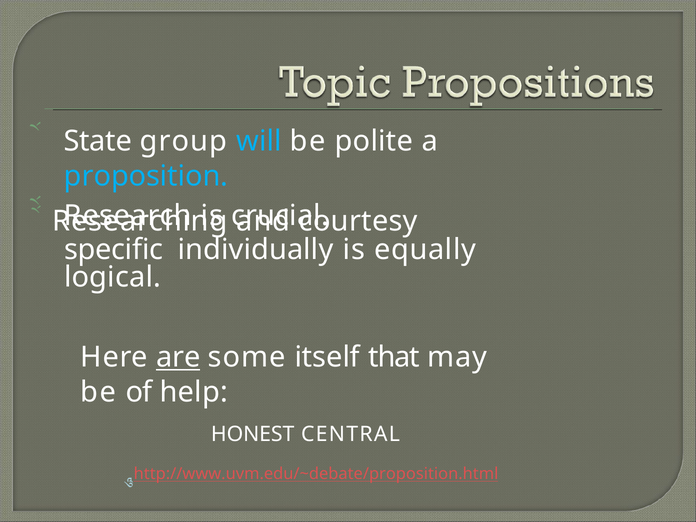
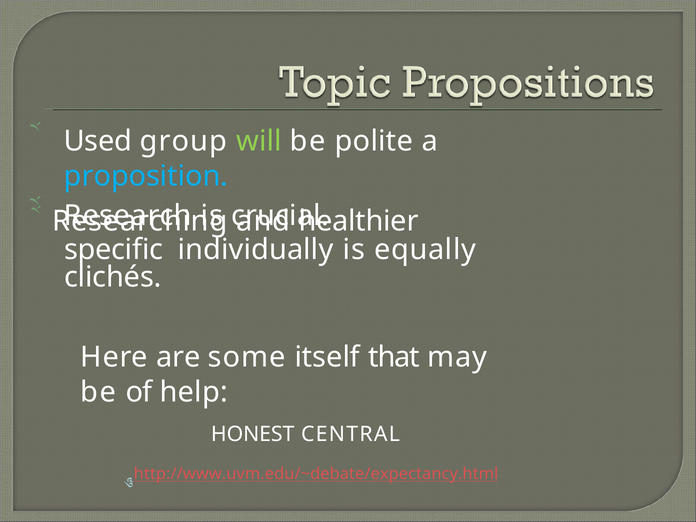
State: State -> Used
will colour: light blue -> light green
courtesy: courtesy -> healthier
logical: logical -> clichés
are underline: present -> none
http://www.uvm.edu/~debate/proposition.html: http://www.uvm.edu/~debate/proposition.html -> http://www.uvm.edu/~debate/expectancy.html
